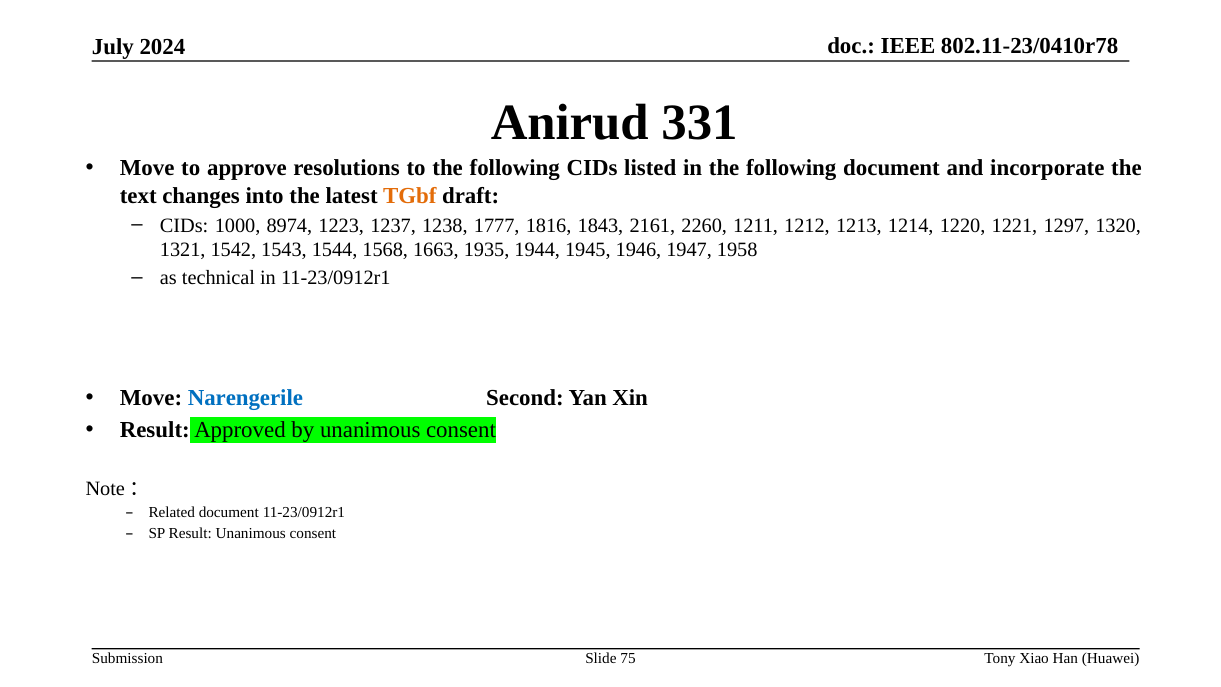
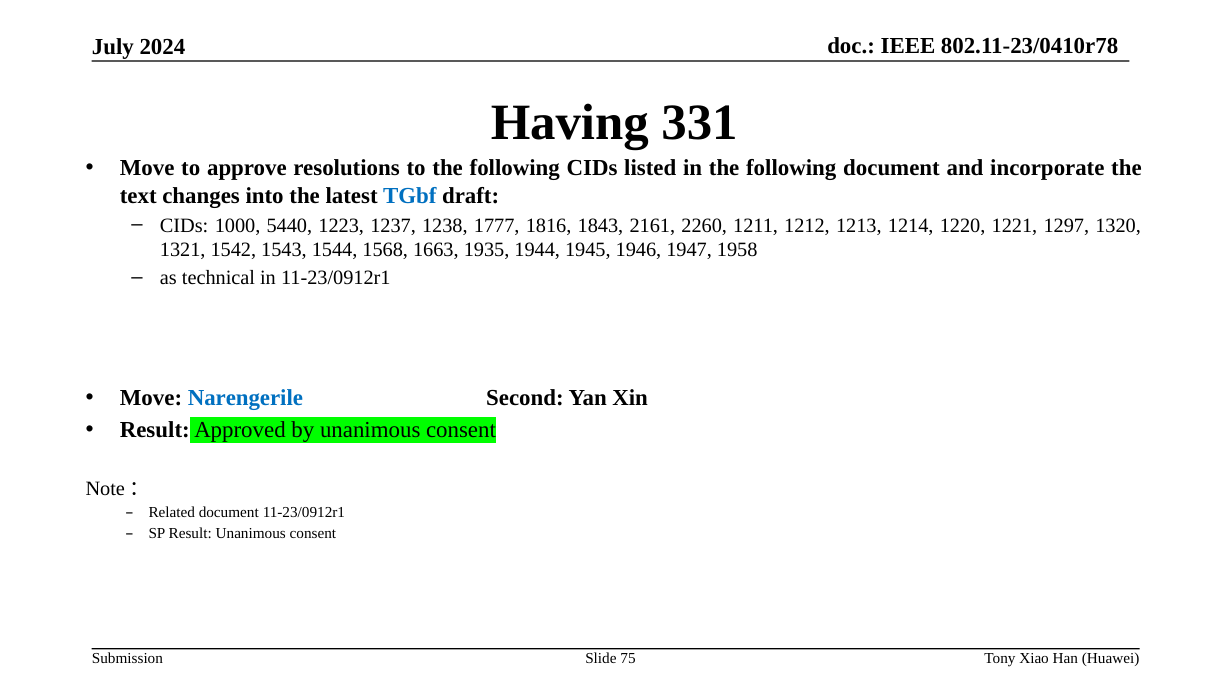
Anirud: Anirud -> Having
TGbf colour: orange -> blue
8974: 8974 -> 5440
